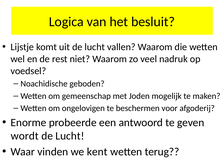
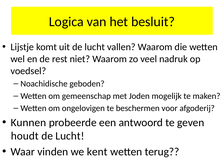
Enorme: Enorme -> Kunnen
wordt: wordt -> houdt
